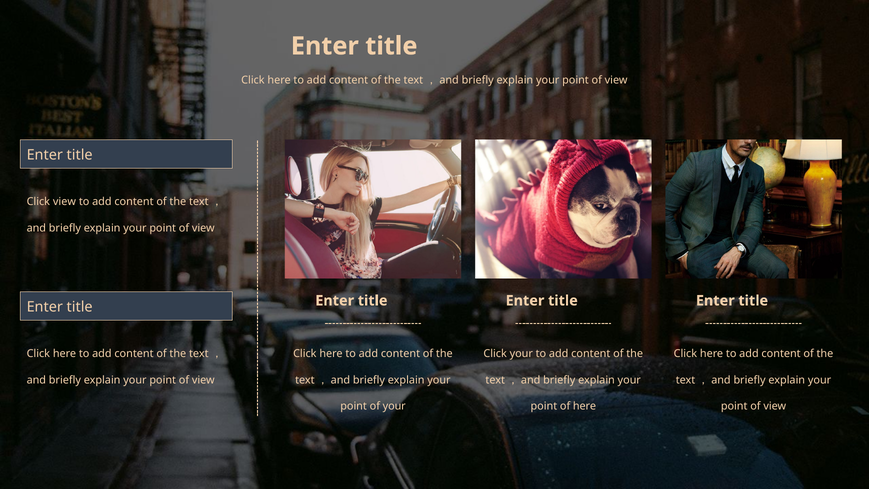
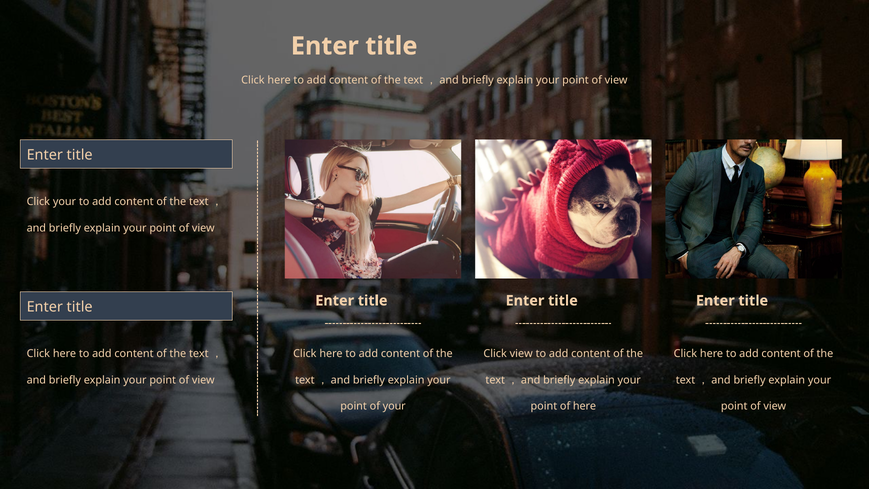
Click view: view -> your
Click your: your -> view
